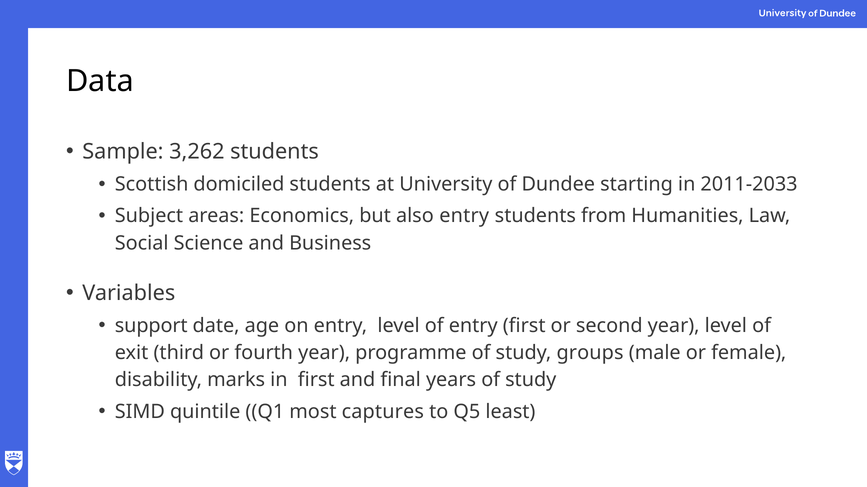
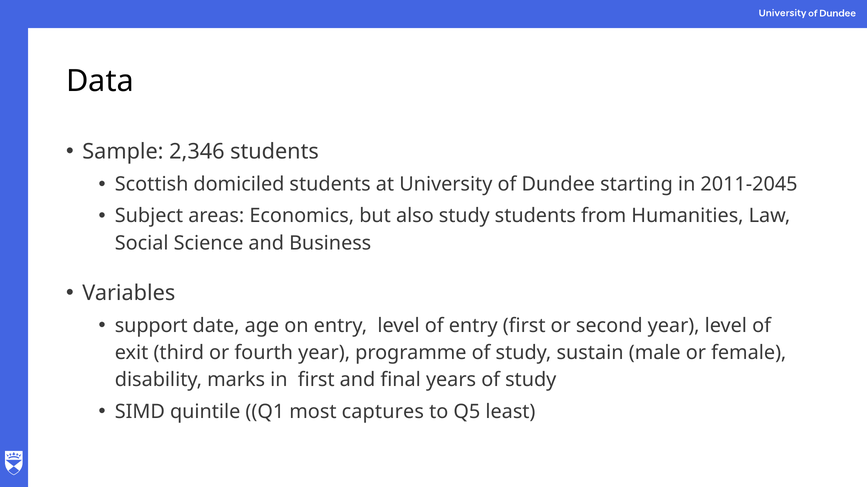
3,262: 3,262 -> 2,346
2011-2033: 2011-2033 -> 2011-2045
also entry: entry -> study
groups: groups -> sustain
